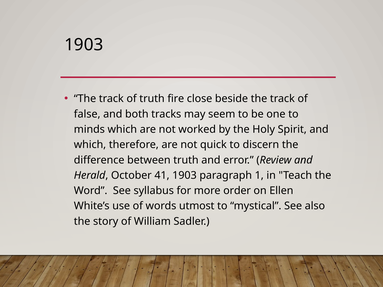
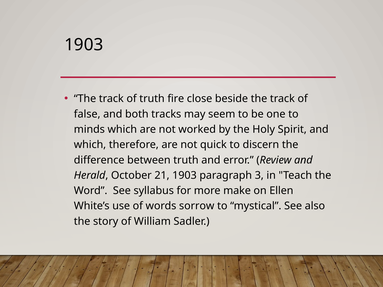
41: 41 -> 21
1: 1 -> 3
order: order -> make
utmost: utmost -> sorrow
